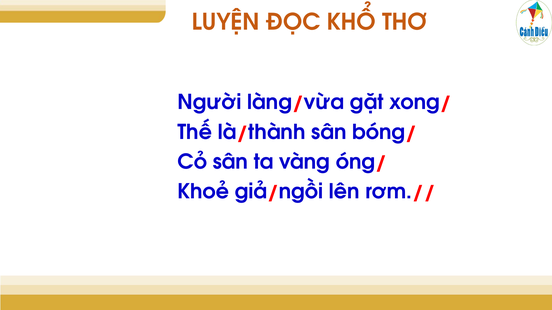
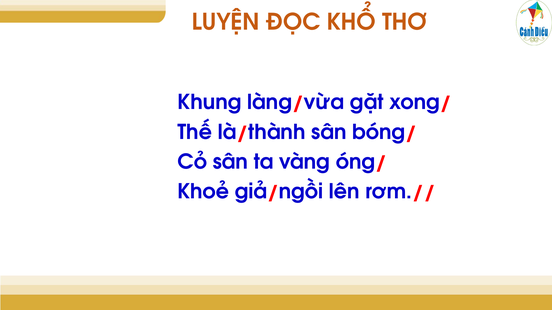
Người: Người -> Khung
